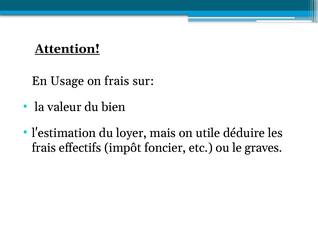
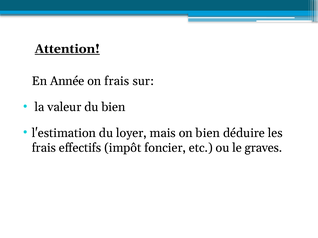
Usage: Usage -> Année
on utile: utile -> bien
